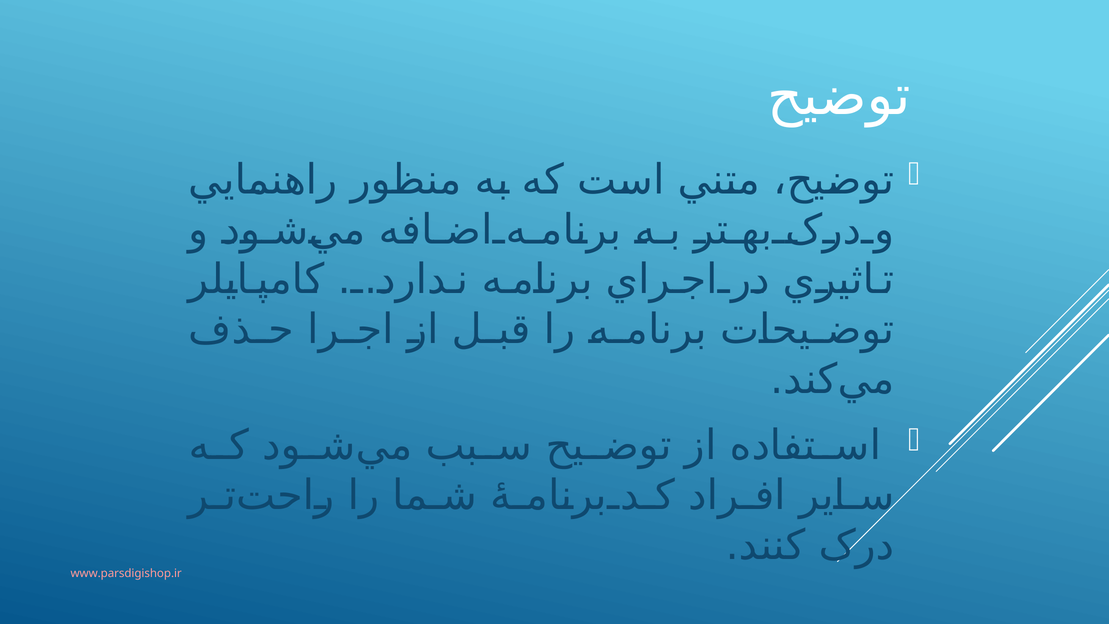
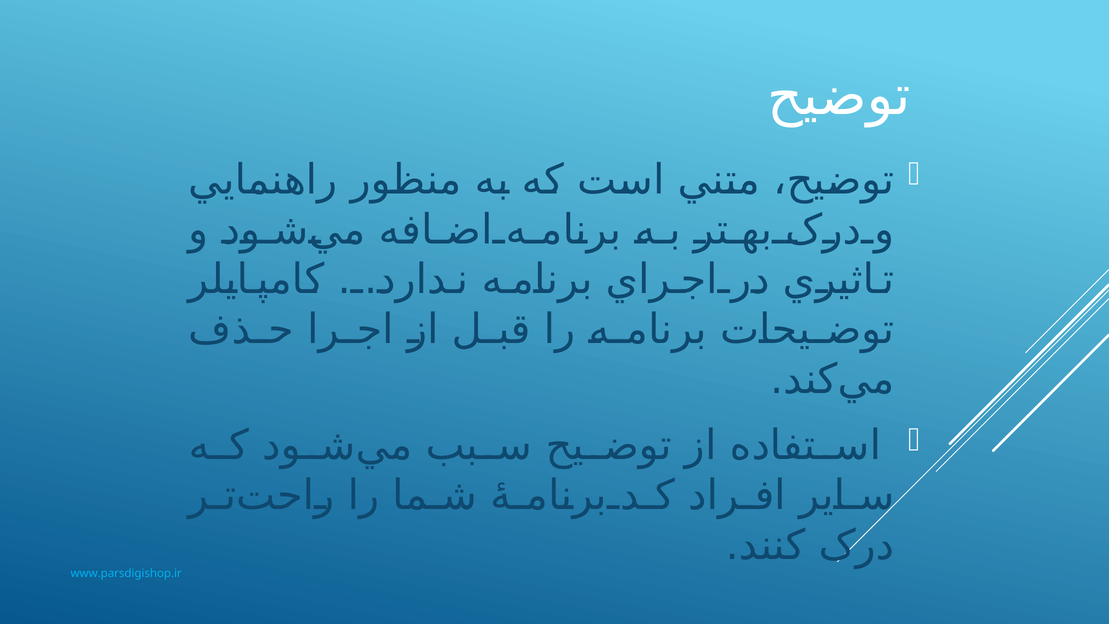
www.parsdigishop.ir colour: pink -> light blue
